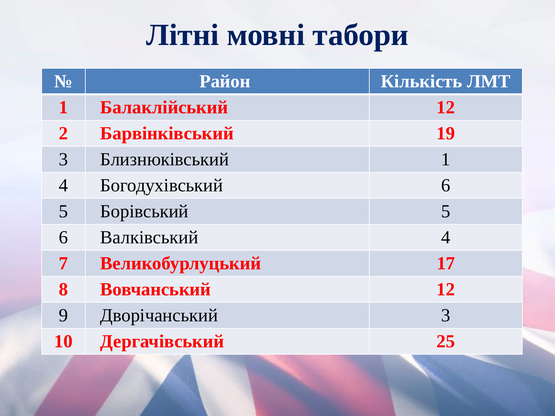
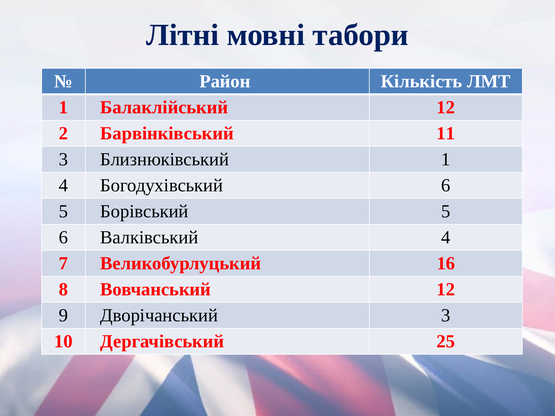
19: 19 -> 11
17: 17 -> 16
